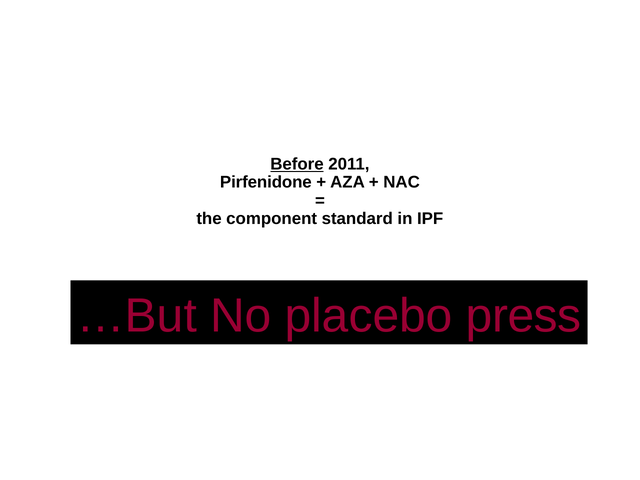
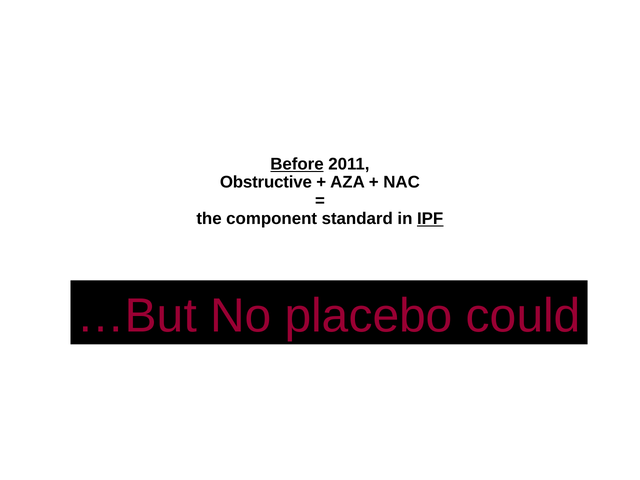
Pirfenidone: Pirfenidone -> Obstructive
IPF underline: none -> present
press: press -> could
